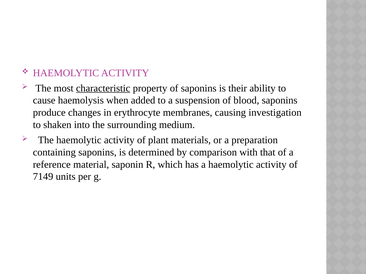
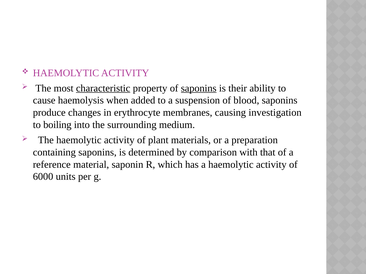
saponins at (199, 88) underline: none -> present
shaken: shaken -> boiling
7149: 7149 -> 6000
